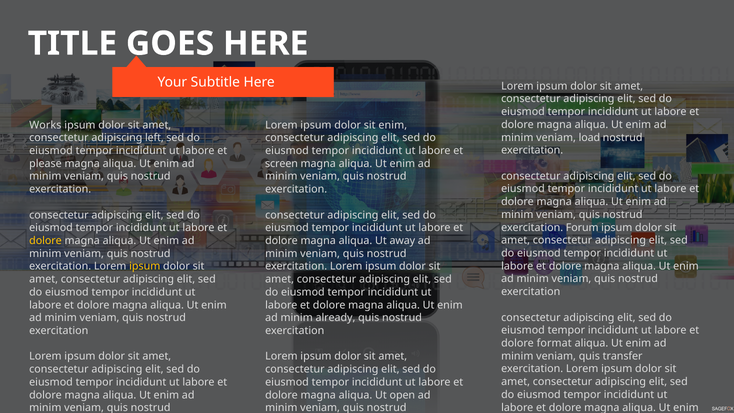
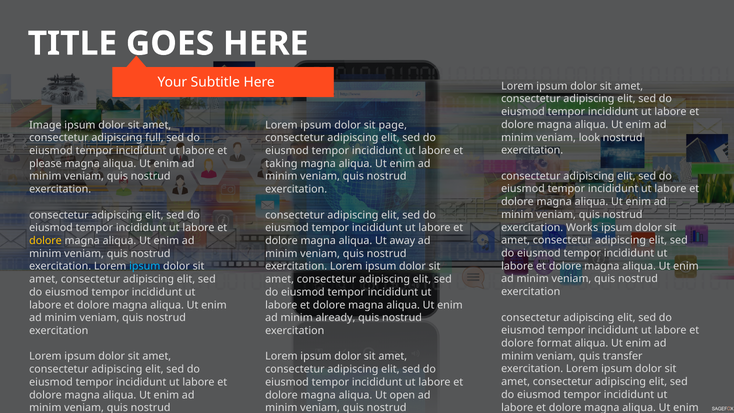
Works: Works -> Image
sit enim: enim -> page
load: load -> look
left: left -> full
screen: screen -> taking
Forum: Forum -> Works
ipsum at (145, 266) colour: yellow -> light blue
